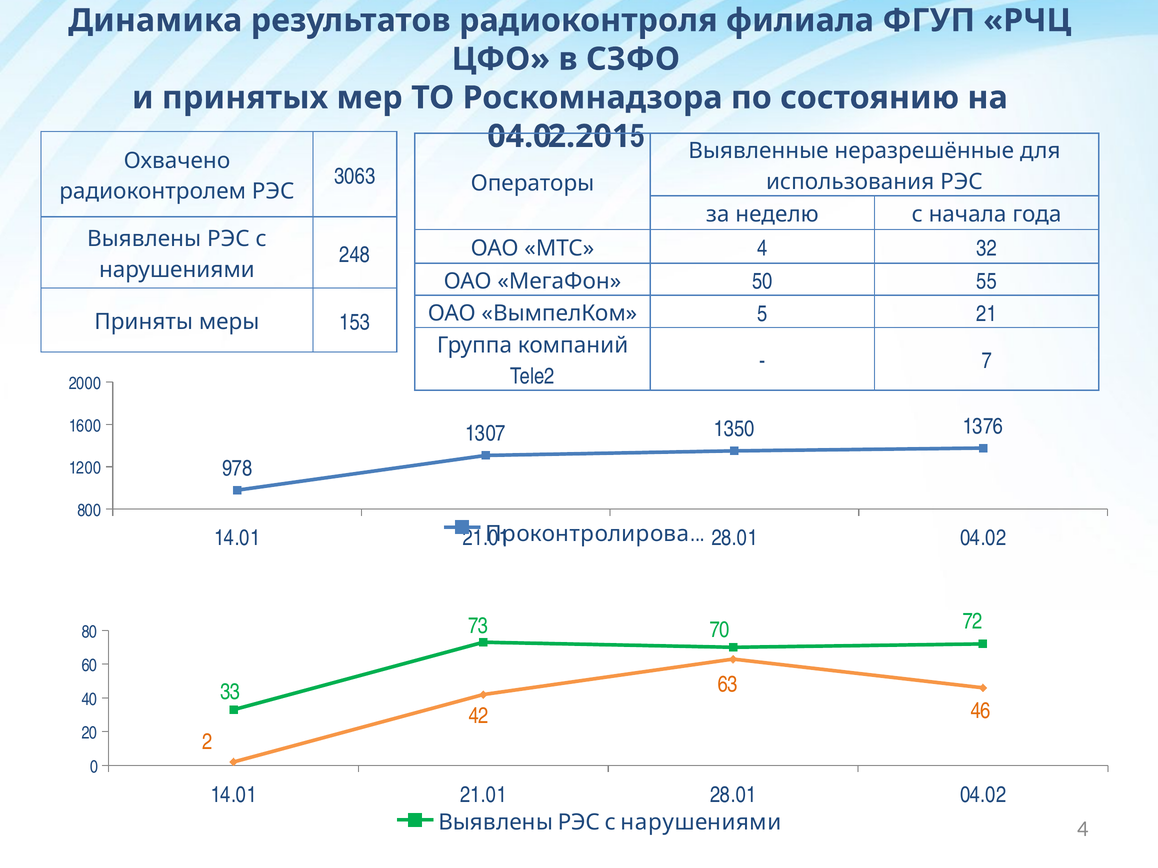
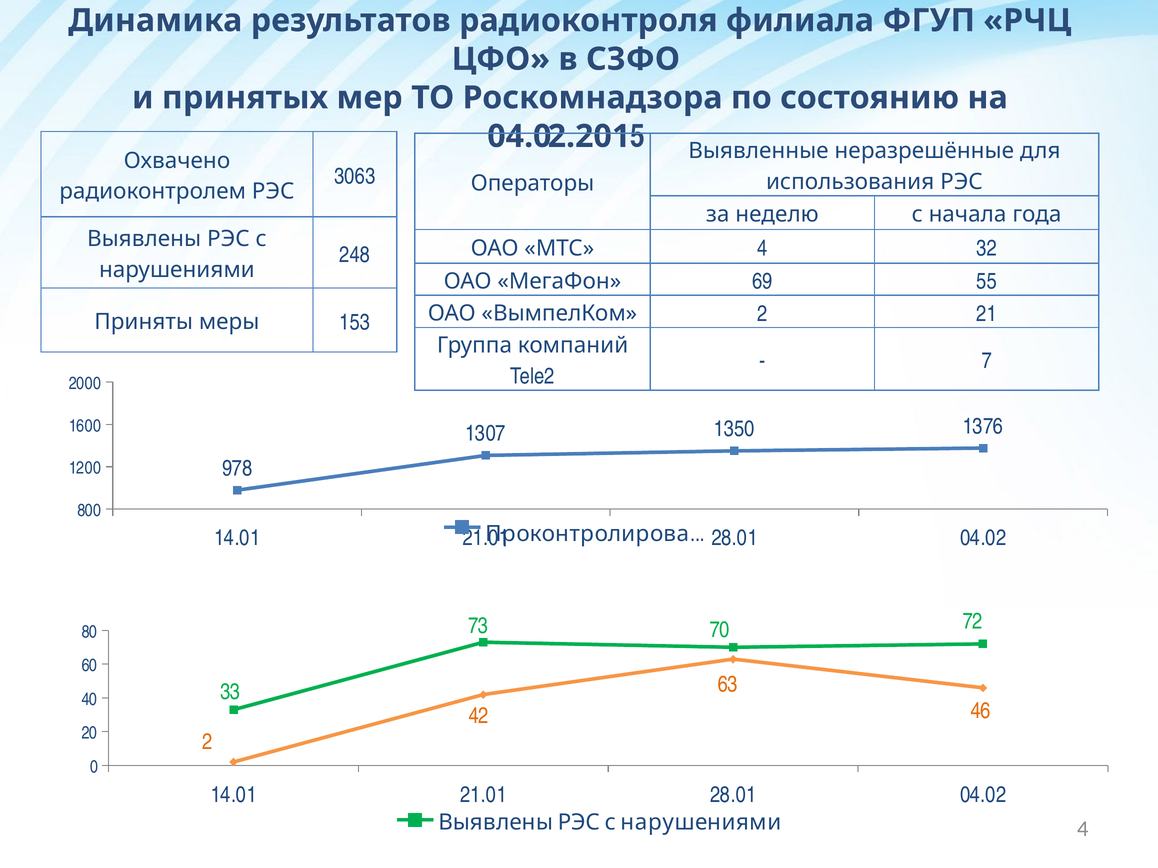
50: 50 -> 69
ВымпелКом 5: 5 -> 2
